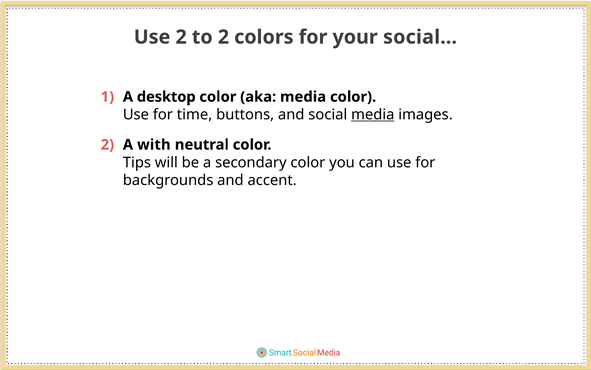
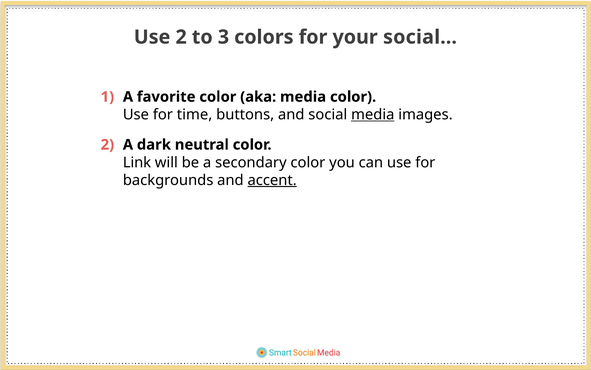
to 2: 2 -> 3
desktop: desktop -> favorite
with: with -> dark
Tips: Tips -> Link
accent underline: none -> present
